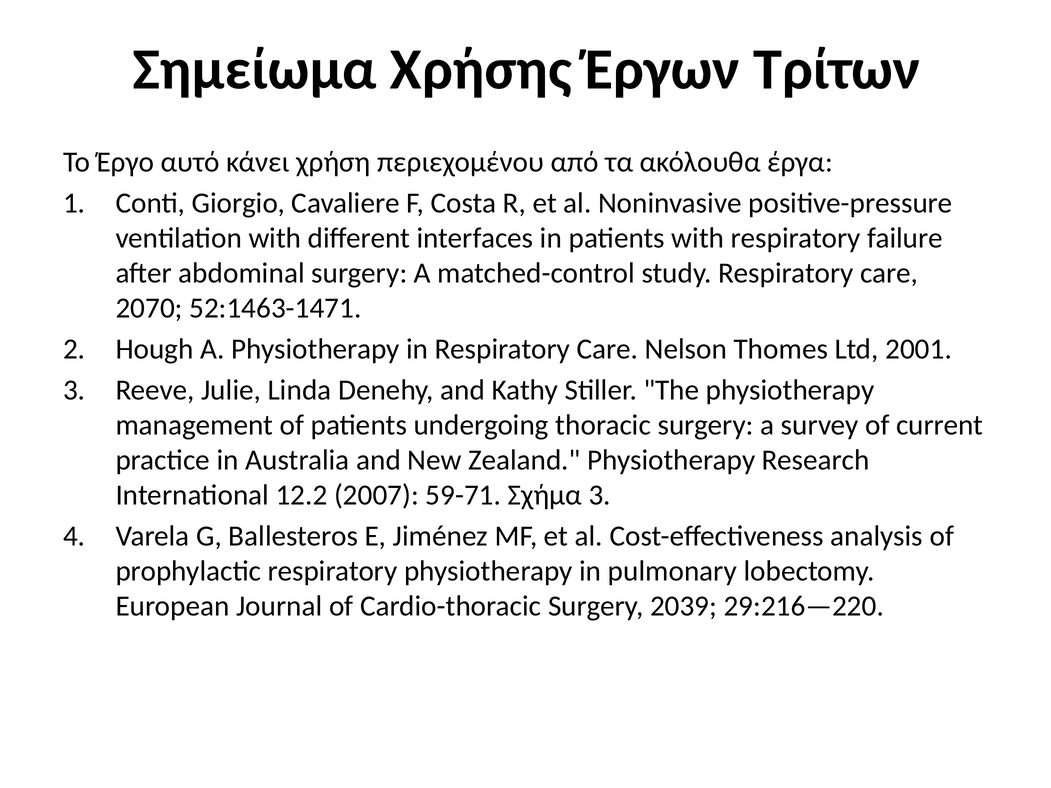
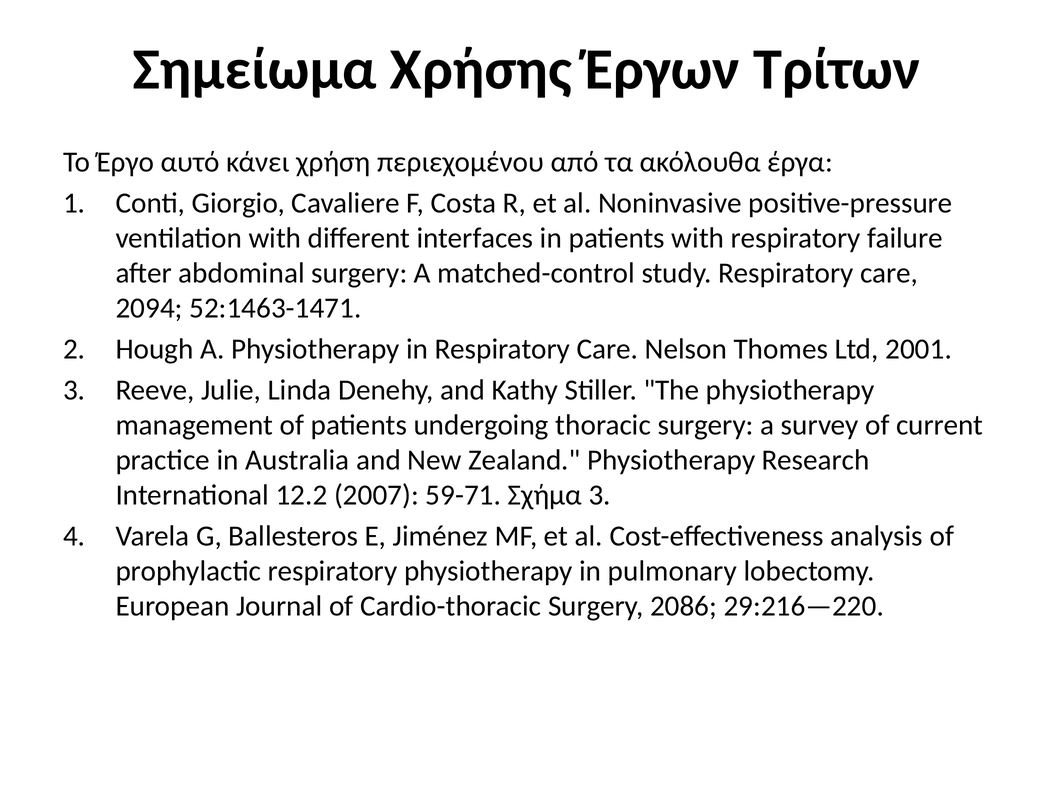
2070: 2070 -> 2094
2039: 2039 -> 2086
